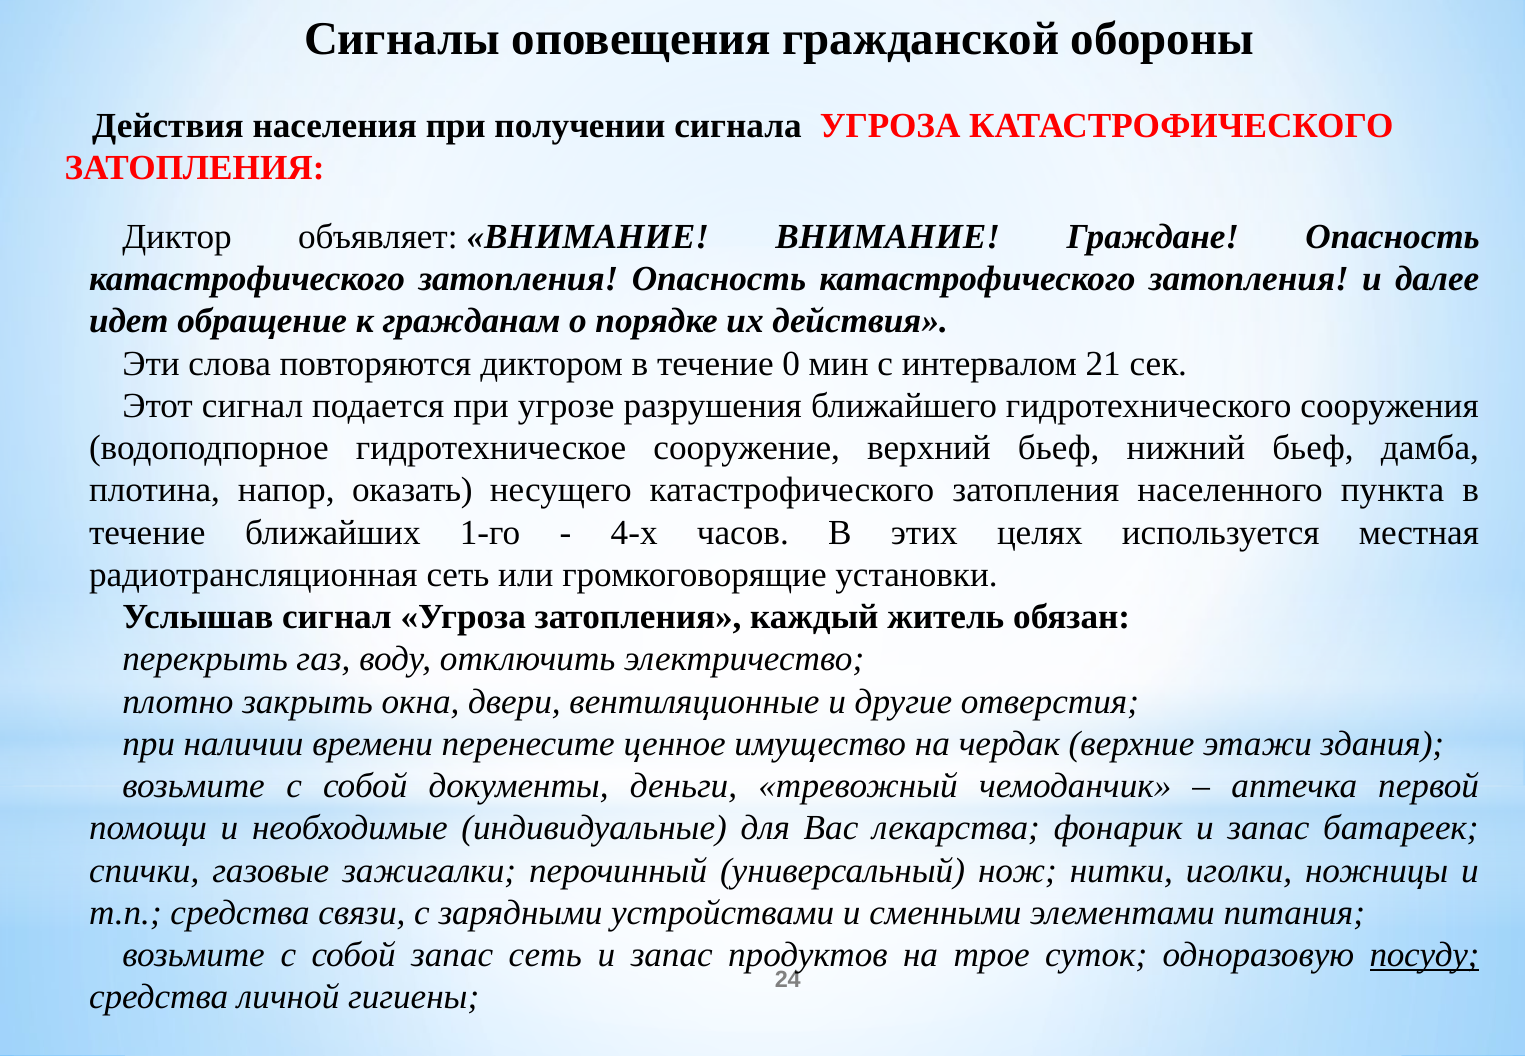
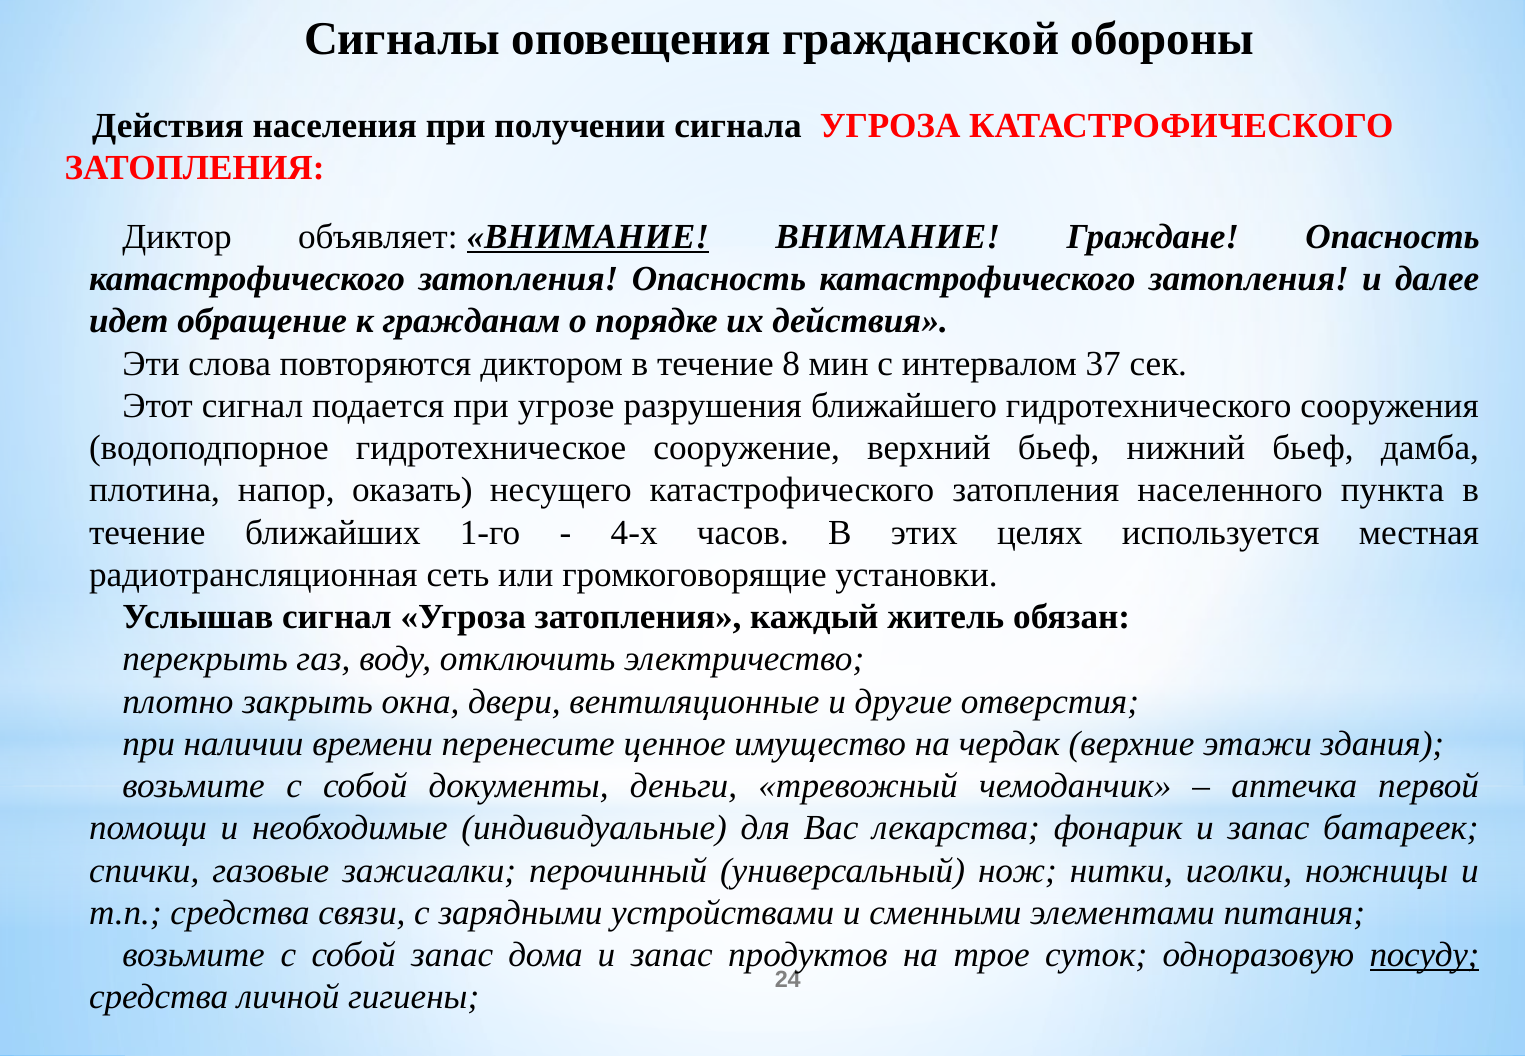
ВНИМАНИЕ at (588, 237) underline: none -> present
0: 0 -> 8
21: 21 -> 37
запас сеть: сеть -> дома
